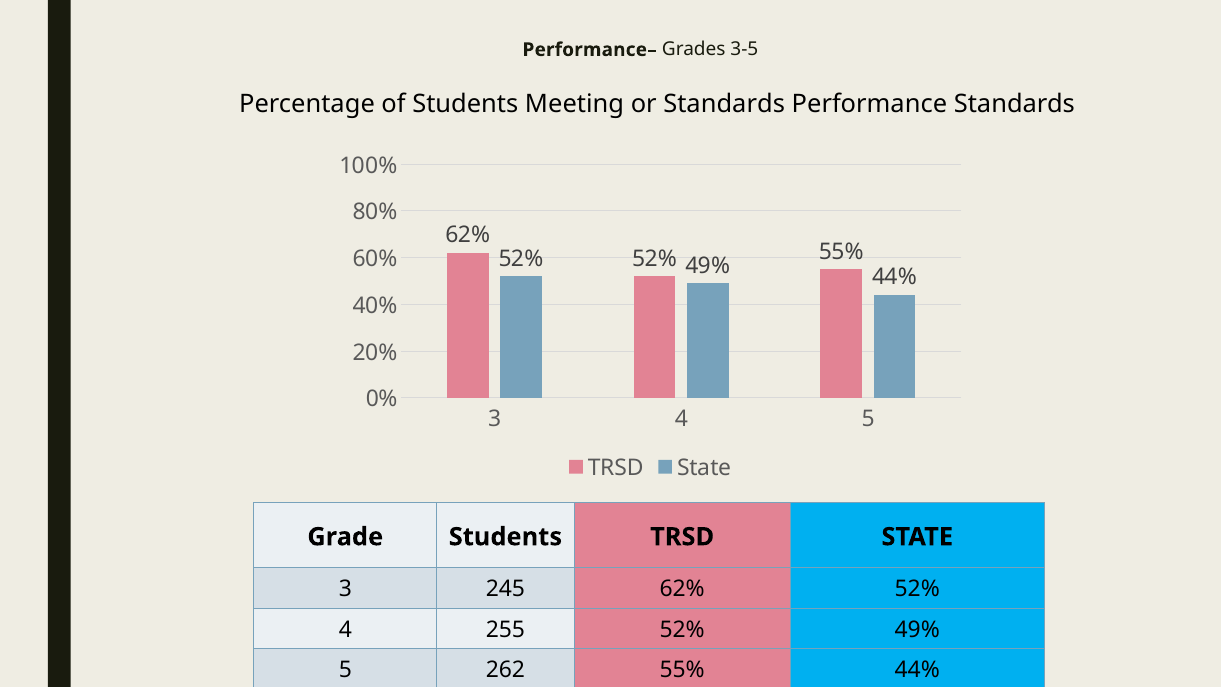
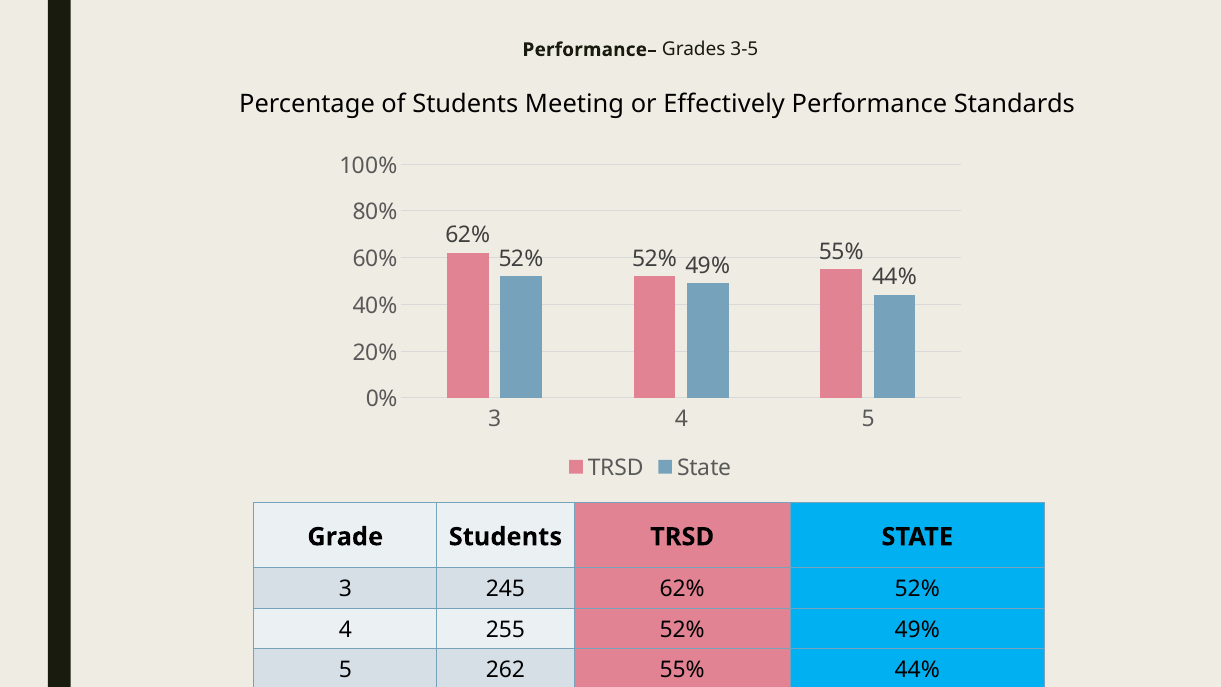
or Standards: Standards -> Effectively
